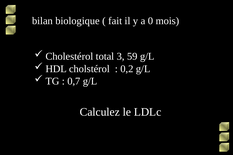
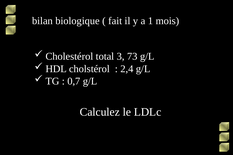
0: 0 -> 1
59: 59 -> 73
0,2: 0,2 -> 2,4
